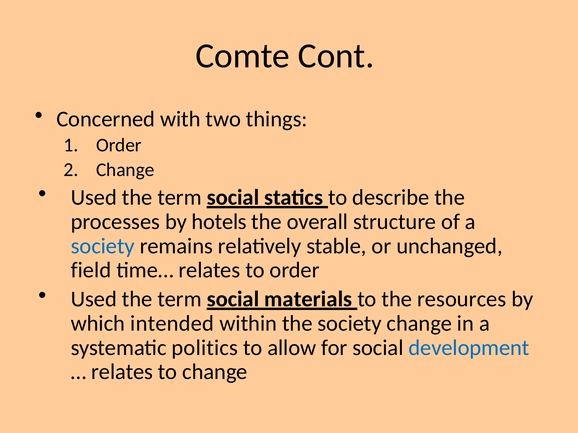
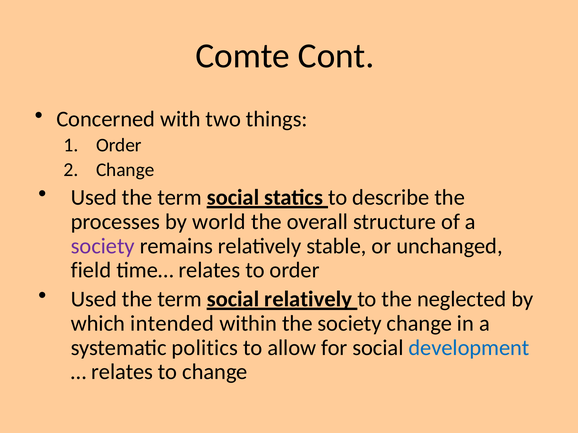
hotels: hotels -> world
society at (103, 246) colour: blue -> purple
social materials: materials -> relatively
resources: resources -> neglected
